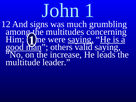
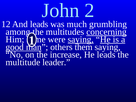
John 1: 1 -> 2
And signs: signs -> leads
concerning underline: none -> present
valid: valid -> them
